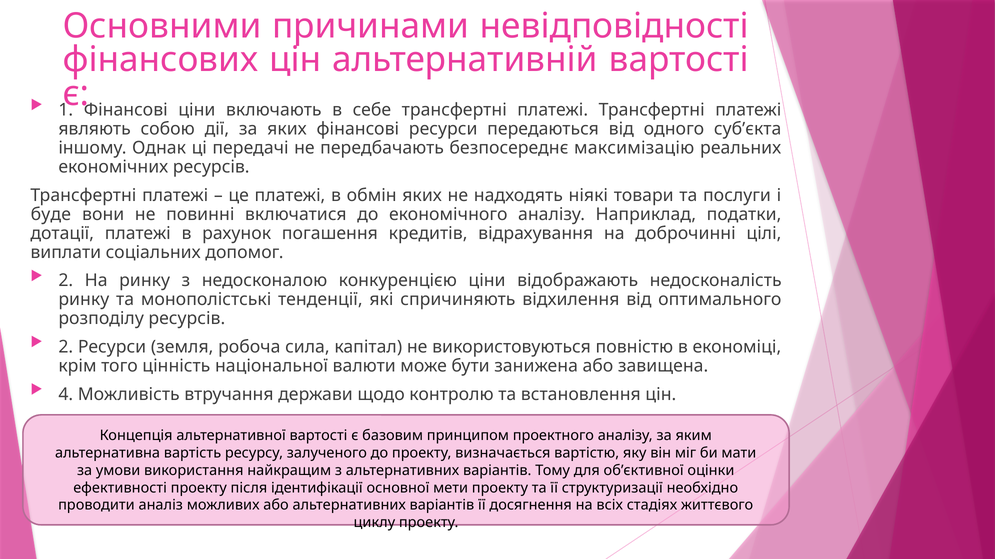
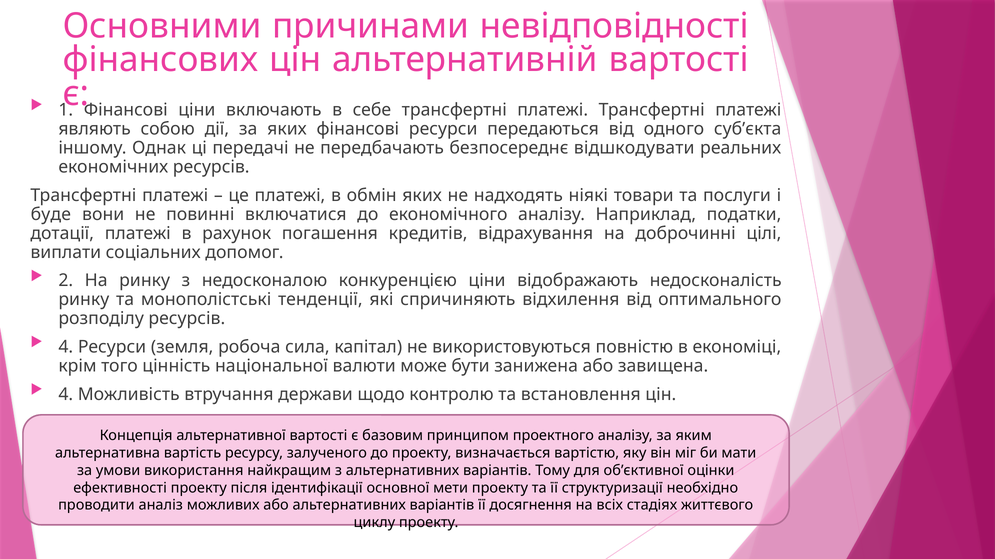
максимізацію: максимізацію -> відшкодувати
2 at (66, 347): 2 -> 4
